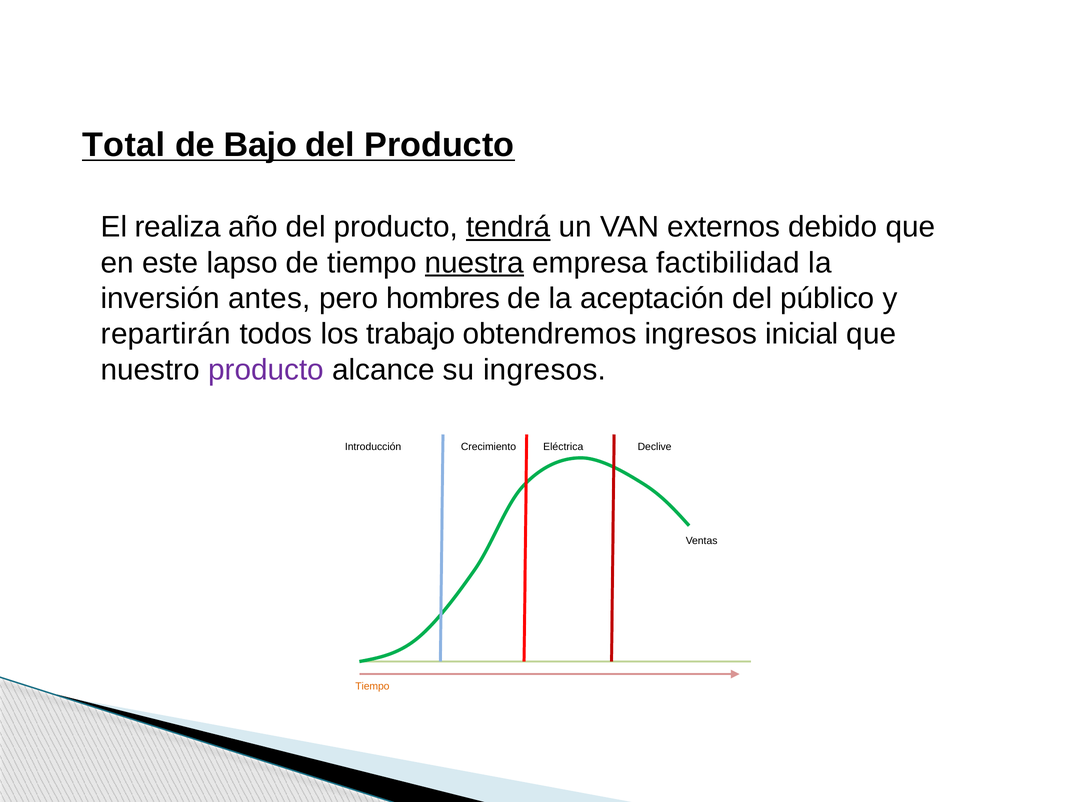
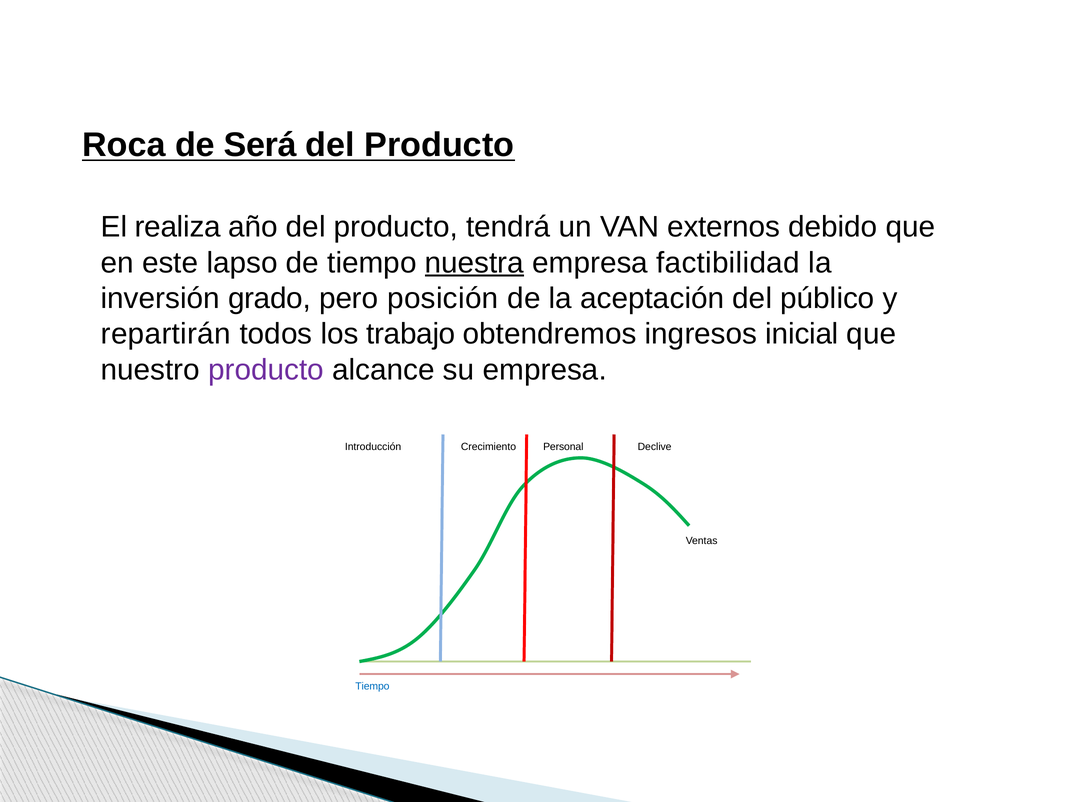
Total: Total -> Roca
Bajo: Bajo -> Será
tendrá underline: present -> none
antes: antes -> grado
hombres: hombres -> posición
su ingresos: ingresos -> empresa
Eléctrica: Eléctrica -> Personal
Tiempo at (372, 687) colour: orange -> blue
